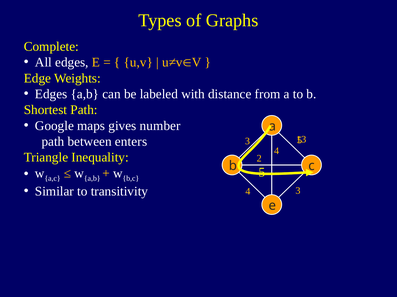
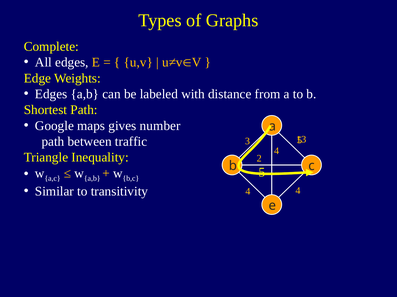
enters: enters -> traffic
3 at (298, 191): 3 -> 4
